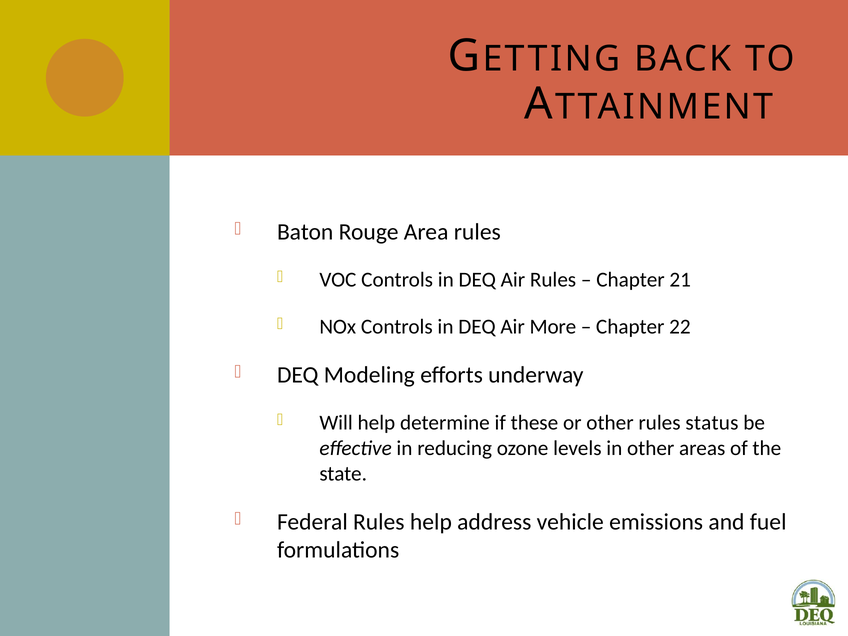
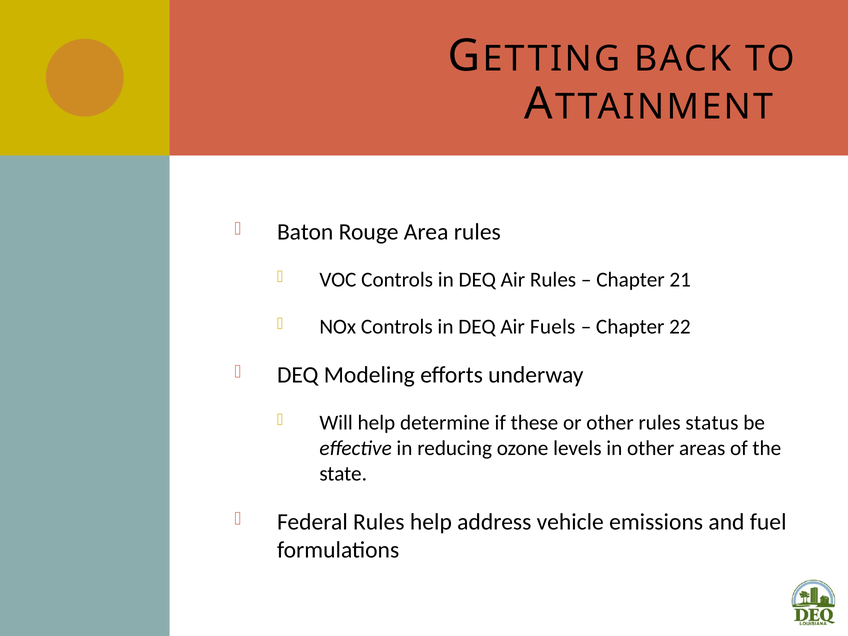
More: More -> Fuels
